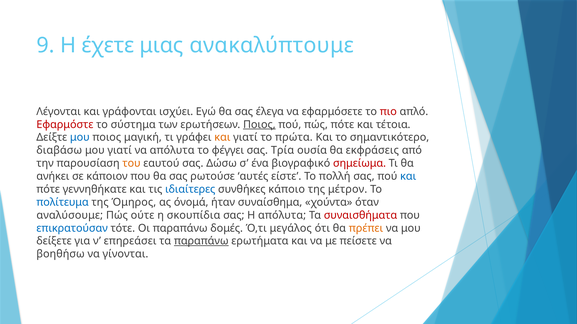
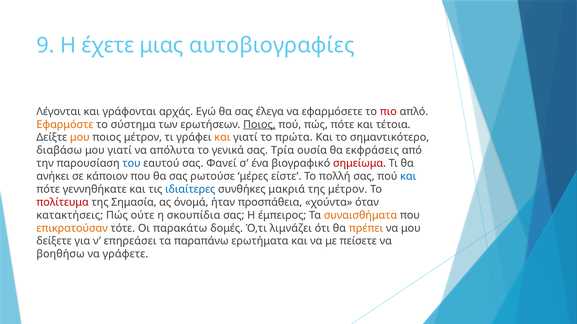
ανακαλύπτουμε: ανακαλύπτουμε -> αυτοβιογραφίες
ισχύει: ισχύει -> αρχάς
Εφαρμόστε colour: red -> orange
μου at (80, 138) colour: blue -> orange
ποιος μαγική: μαγική -> μέτρον
φέγγει: φέγγει -> γενικά
του colour: orange -> blue
Δώσω: Δώσω -> Φανεί
αυτές: αυτές -> μέρες
κάποιο: κάποιο -> μακριά
πολίτευμα colour: blue -> red
Όμηρος: Όμηρος -> Σημασία
συναίσθημα: συναίσθημα -> προσπάθεια
αναλύσουμε: αναλύσουμε -> κατακτήσεις
Η απόλυτα: απόλυτα -> έμπειρος
συναισθήματα colour: red -> orange
επικρατούσαν colour: blue -> orange
Οι παραπάνω: παραπάνω -> παρακάτω
μεγάλος: μεγάλος -> λιμνάζει
παραπάνω at (201, 241) underline: present -> none
γίνονται: γίνονται -> γράφετε
